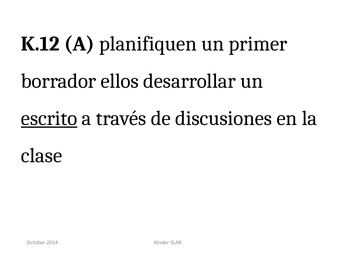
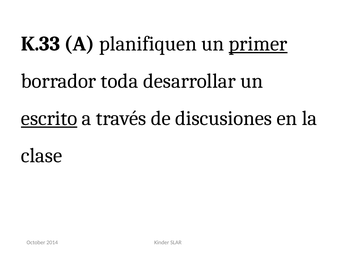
K.12: K.12 -> K.33
primer underline: none -> present
ellos: ellos -> toda
